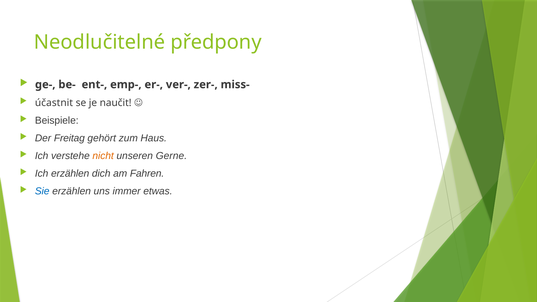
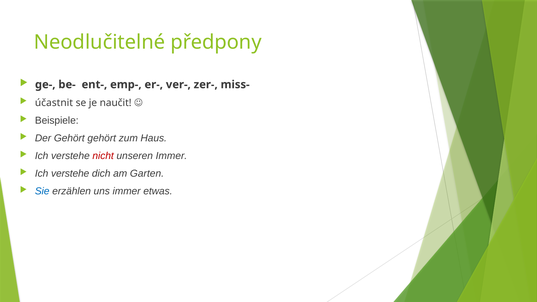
Der Freitag: Freitag -> Gehört
nicht colour: orange -> red
unseren Gerne: Gerne -> Immer
erzählen at (70, 174): erzählen -> verstehe
Fahren: Fahren -> Garten
